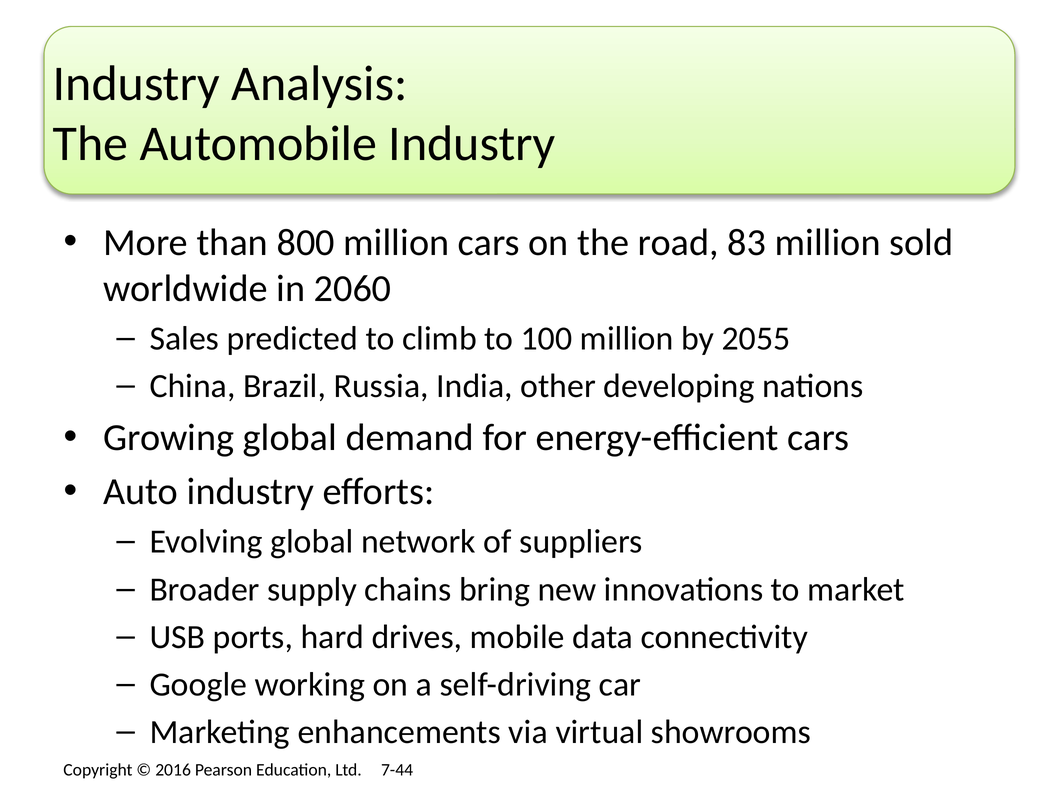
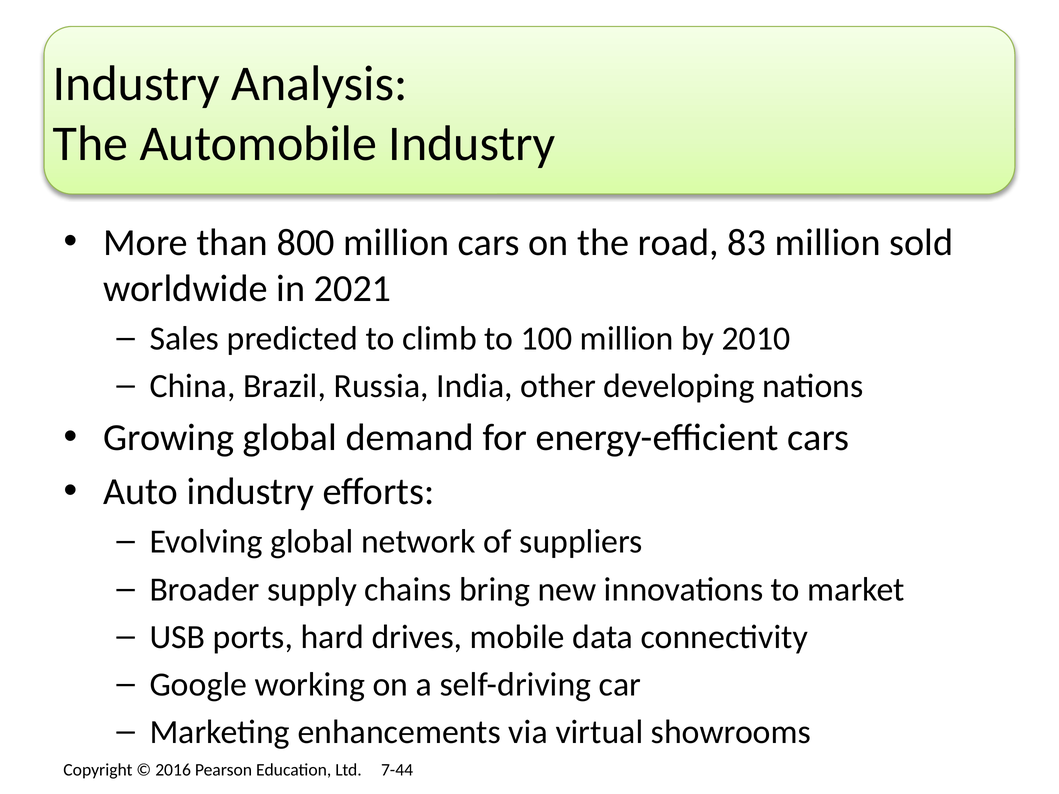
2060: 2060 -> 2021
2055: 2055 -> 2010
